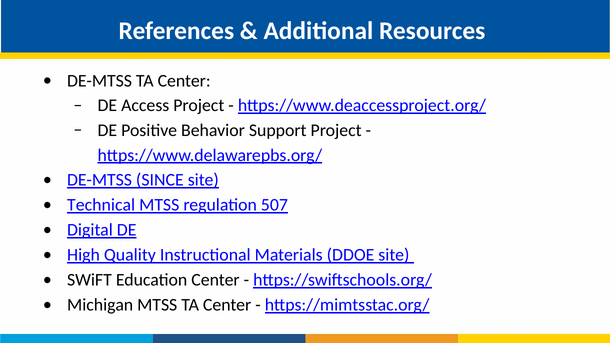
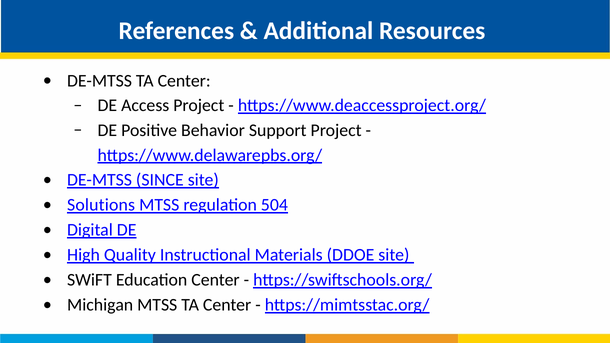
Technical: Technical -> Solutions
507: 507 -> 504
